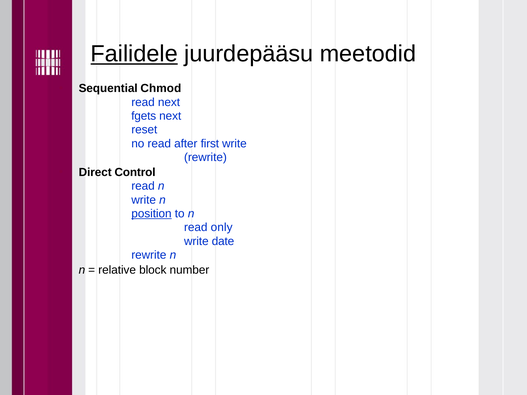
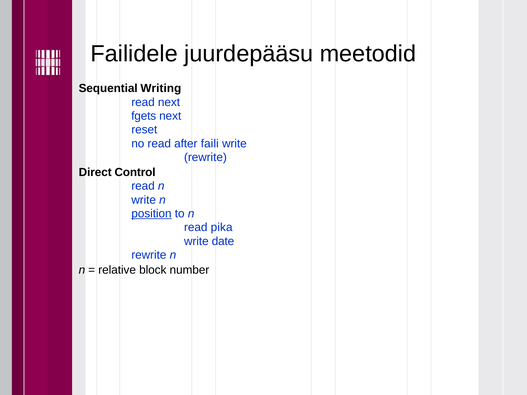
Failidele underline: present -> none
Chmod: Chmod -> Writing
first: first -> faili
only: only -> pika
